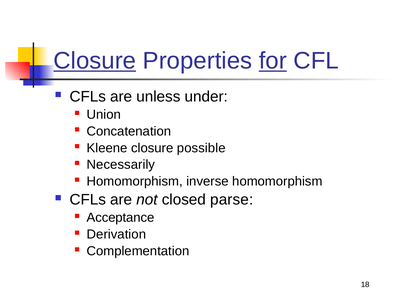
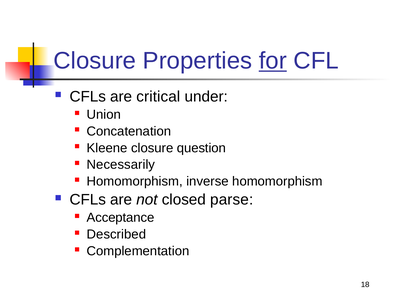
Closure at (95, 61) underline: present -> none
unless: unless -> critical
possible: possible -> question
Derivation: Derivation -> Described
